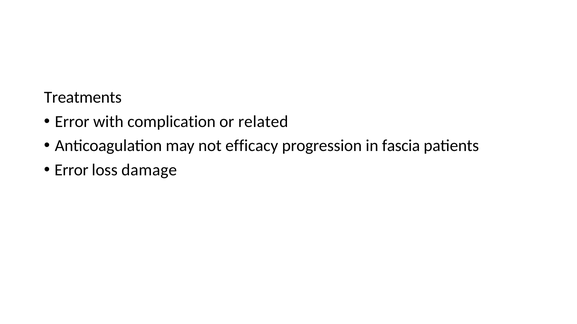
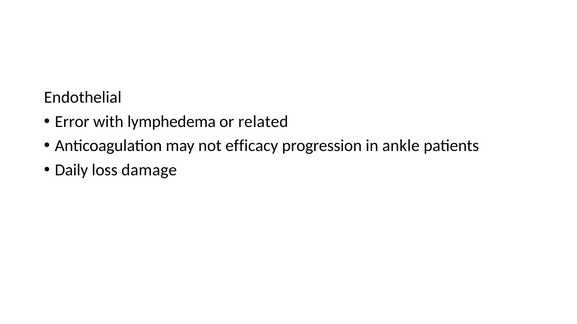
Treatments: Treatments -> Endothelial
complication: complication -> lymphedema
fascia: fascia -> ankle
Error at (71, 170): Error -> Daily
